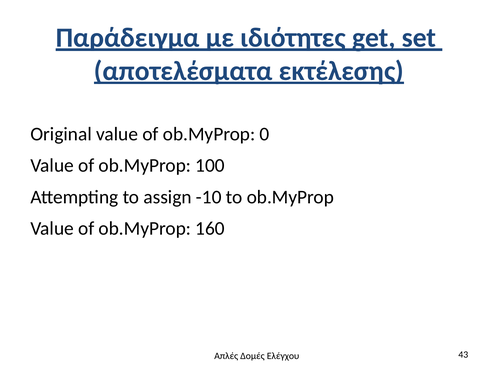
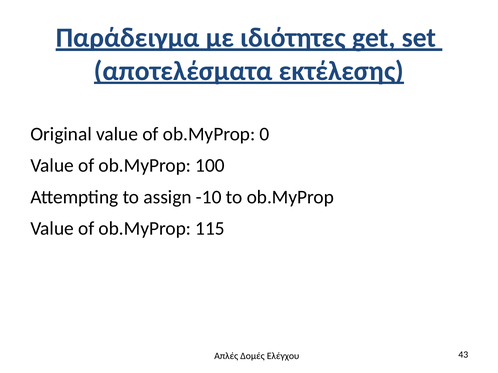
160: 160 -> 115
